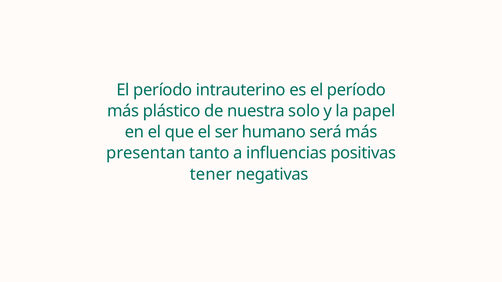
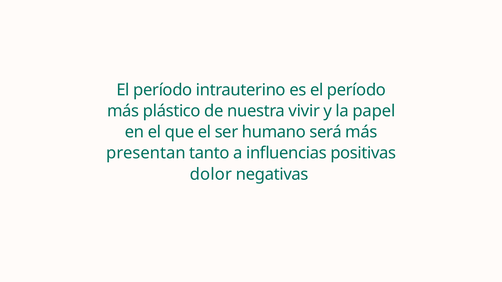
solo: solo -> vivir
tener: tener -> dolor
